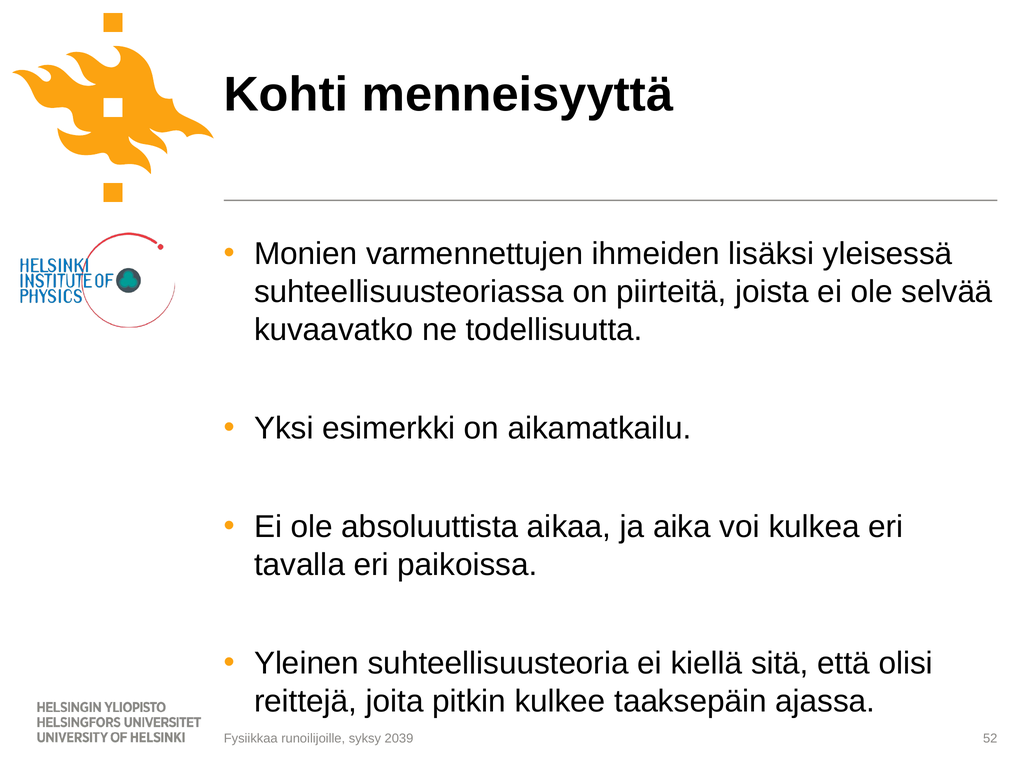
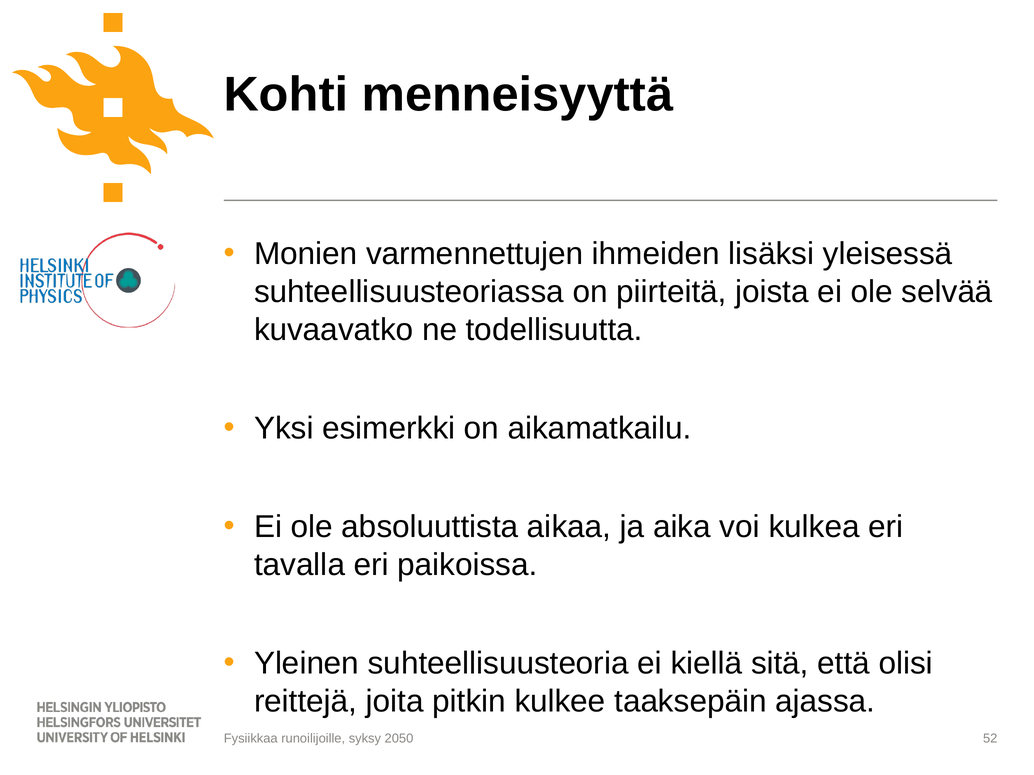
2039: 2039 -> 2050
